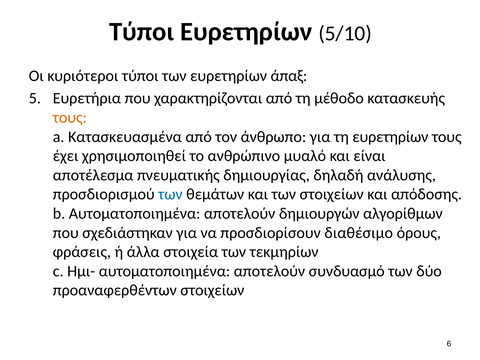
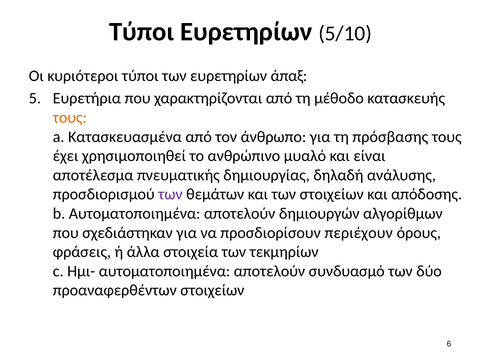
τη ευρετηρίων: ευρετηρίων -> πρόσβασης
των at (170, 194) colour: blue -> purple
διαθέσιμο: διαθέσιμο -> περιέχουν
